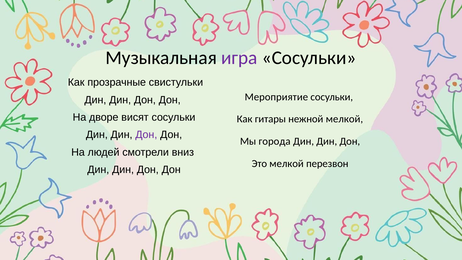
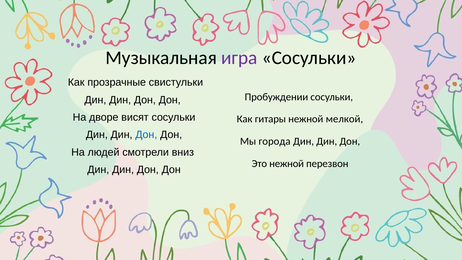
Мероприятие: Мероприятие -> Пробуждении
Дон at (146, 135) colour: purple -> blue
Это мелкой: мелкой -> нежной
